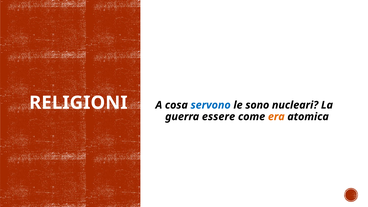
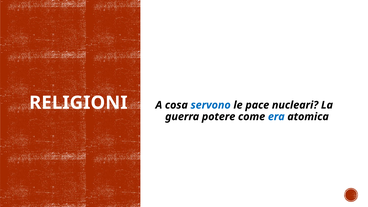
sono: sono -> pace
essere: essere -> potere
era colour: orange -> blue
